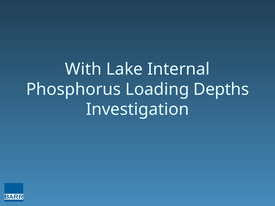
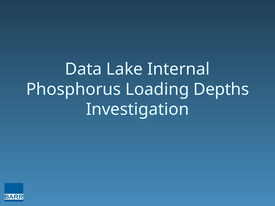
With: With -> Data
